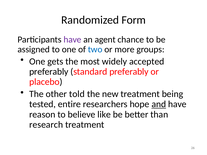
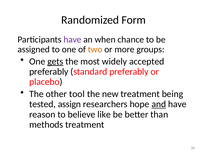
agent: agent -> when
two colour: blue -> orange
gets underline: none -> present
told: told -> tool
entire: entire -> assign
research: research -> methods
